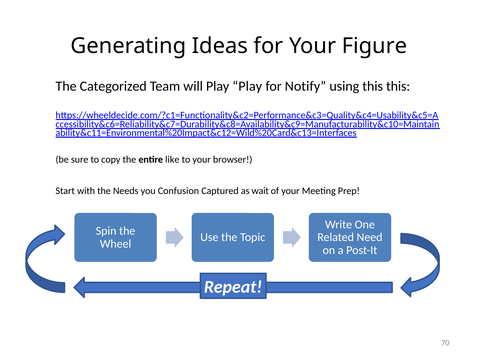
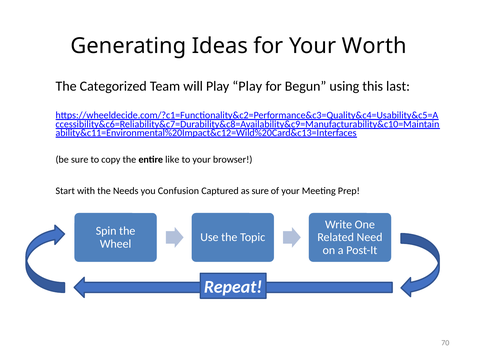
Figure: Figure -> Worth
Notify: Notify -> Begun
this this: this -> last
as wait: wait -> sure
